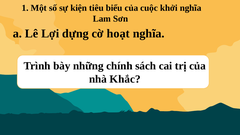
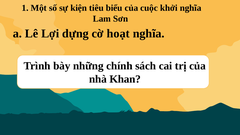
Khắc: Khắc -> Khan
